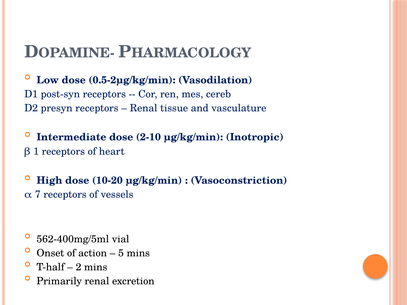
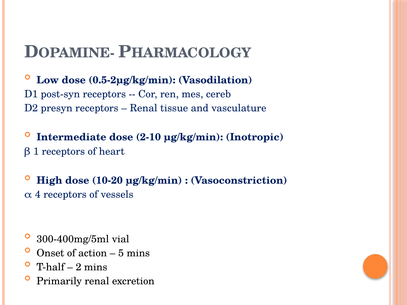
7: 7 -> 4
562-400mg/5ml: 562-400mg/5ml -> 300-400mg/5ml
